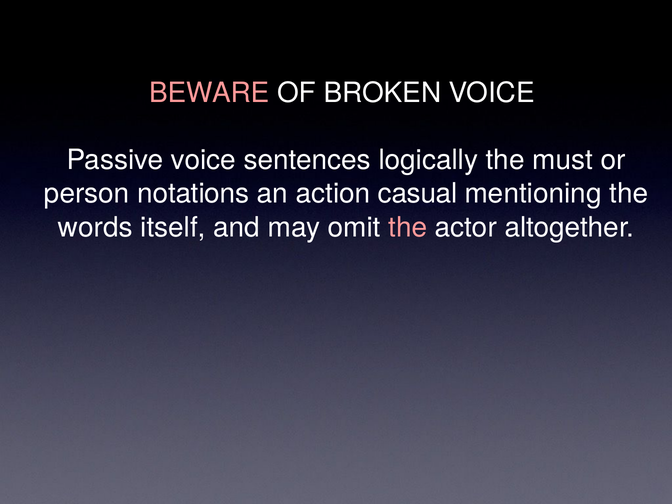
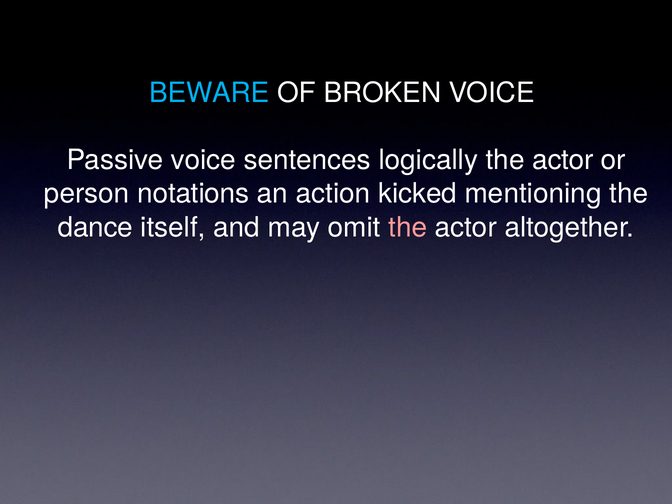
BEWARE colour: pink -> light blue
must at (563, 160): must -> actor
casual: casual -> kicked
words: words -> dance
